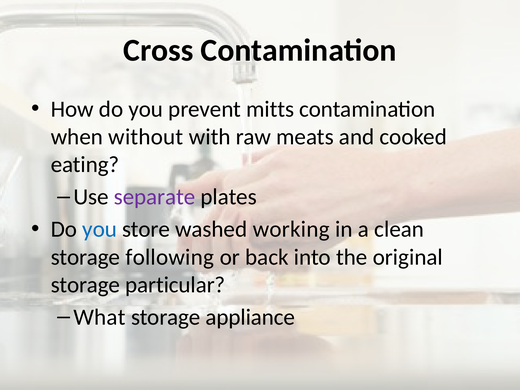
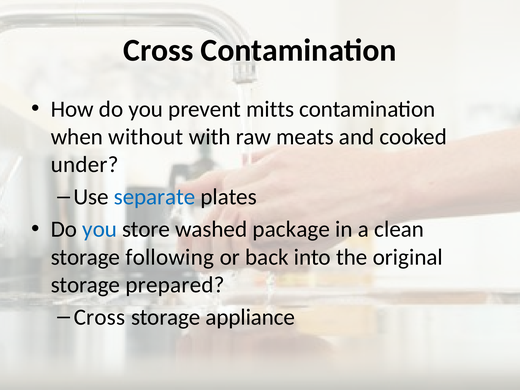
eating: eating -> under
separate colour: purple -> blue
working: working -> package
particular: particular -> prepared
What at (100, 317): What -> Cross
